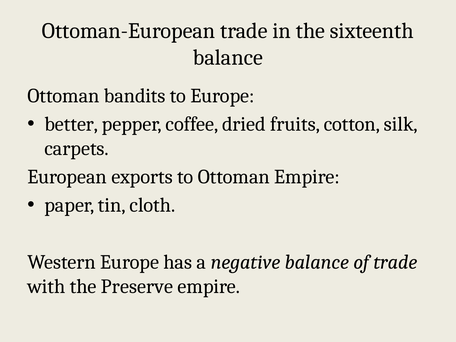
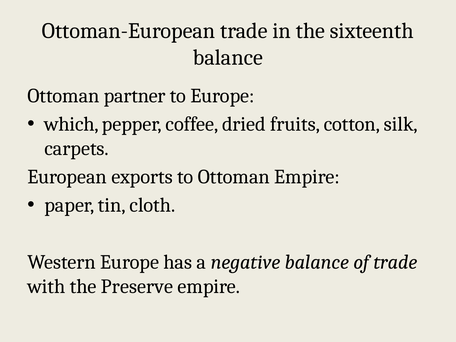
bandits: bandits -> partner
better: better -> which
